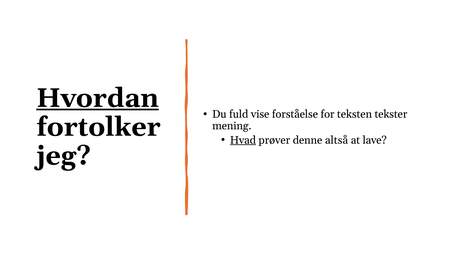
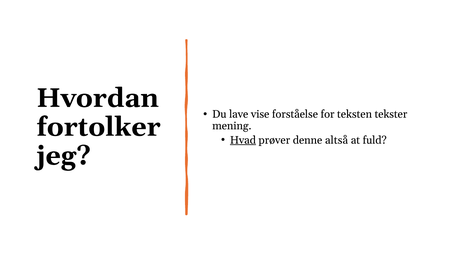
Hvordan underline: present -> none
fuld: fuld -> lave
lave: lave -> fuld
